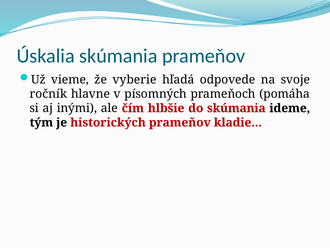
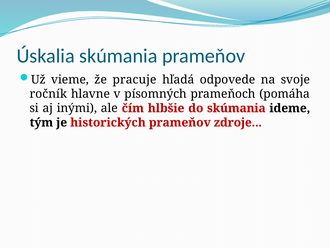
vyberie: vyberie -> pracuje
kladie: kladie -> zdroje
